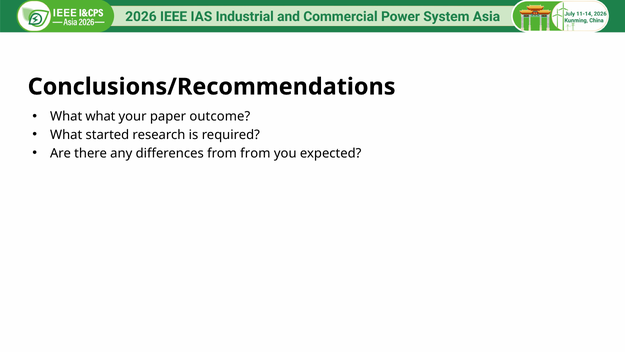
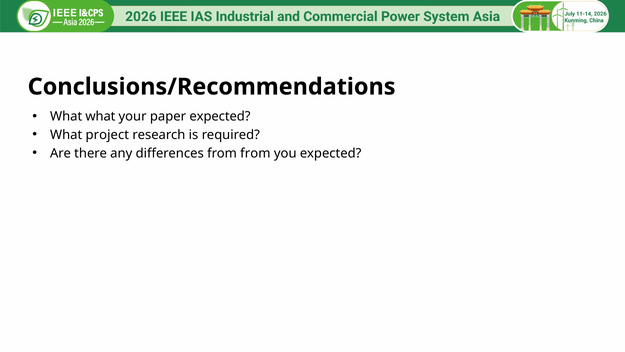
paper outcome: outcome -> expected
started: started -> project
